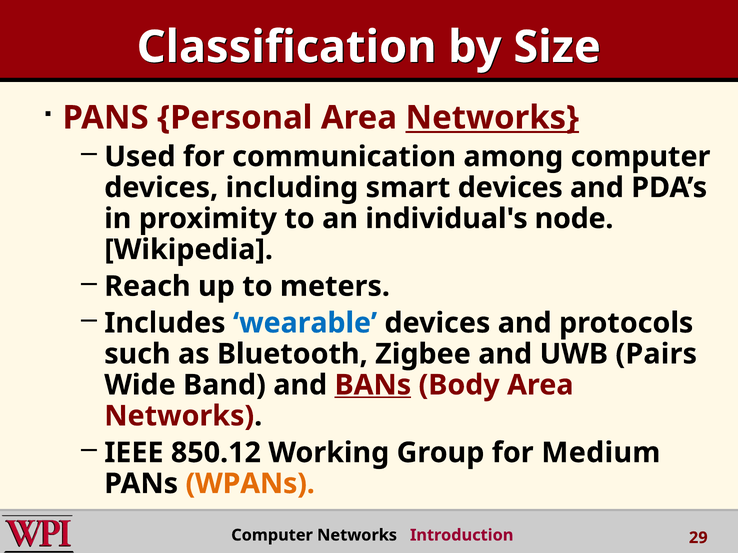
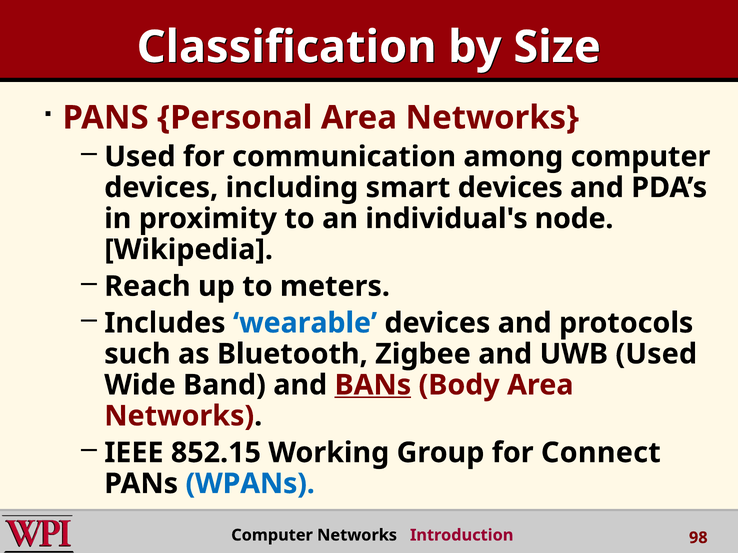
Networks at (492, 118) underline: present -> none
UWB Pairs: Pairs -> Used
850.12: 850.12 -> 852.15
Medium: Medium -> Connect
WPANs colour: orange -> blue
29: 29 -> 98
